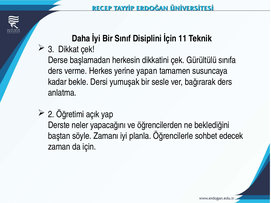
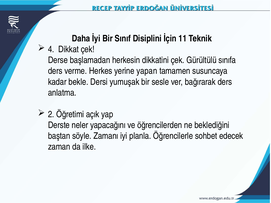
3: 3 -> 4
için: için -> ilke
